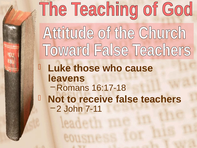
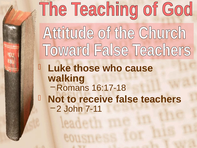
leavens: leavens -> walking
